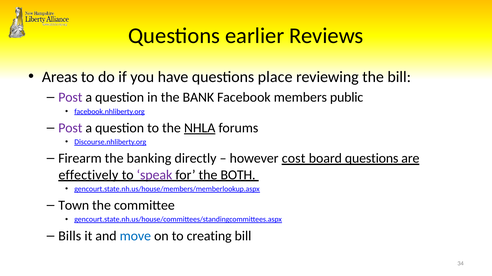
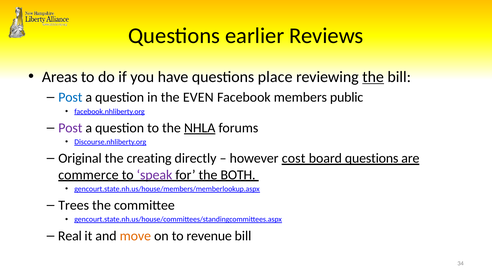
the at (373, 77) underline: none -> present
Post at (70, 98) colour: purple -> blue
BANK: BANK -> EVEN
Firearm: Firearm -> Original
banking: banking -> creating
effectively: effectively -> commerce
Town: Town -> Trees
Bills: Bills -> Real
move colour: blue -> orange
creating: creating -> revenue
